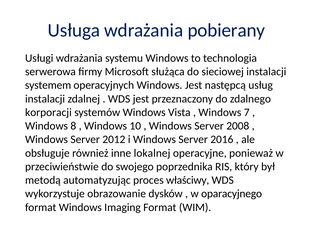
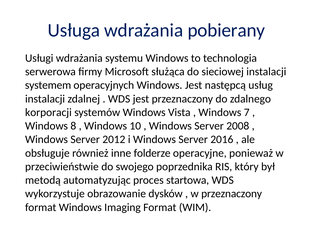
lokalnej: lokalnej -> folderze
właściwy: właściwy -> startowa
w oparacyjnego: oparacyjnego -> przeznaczony
